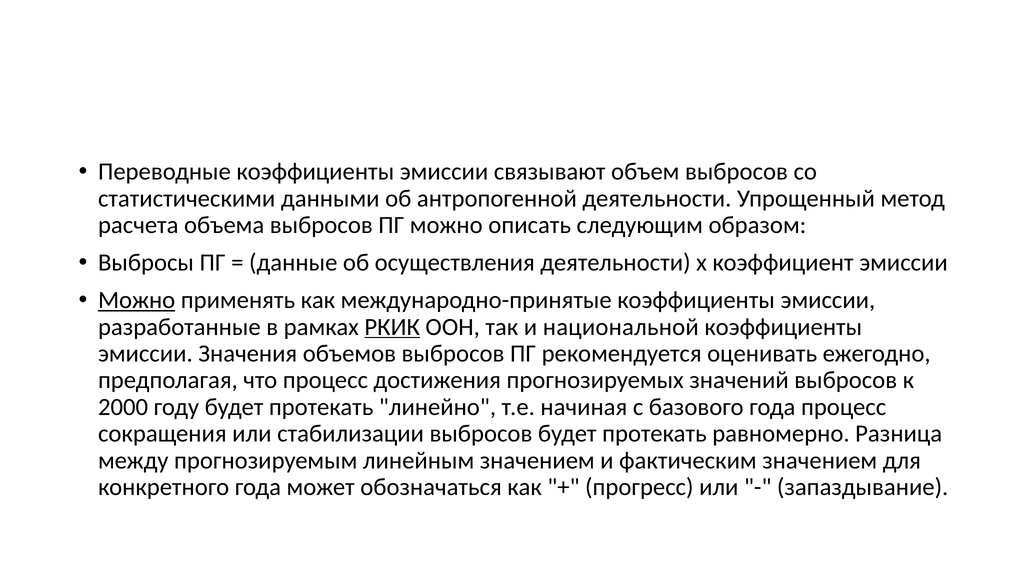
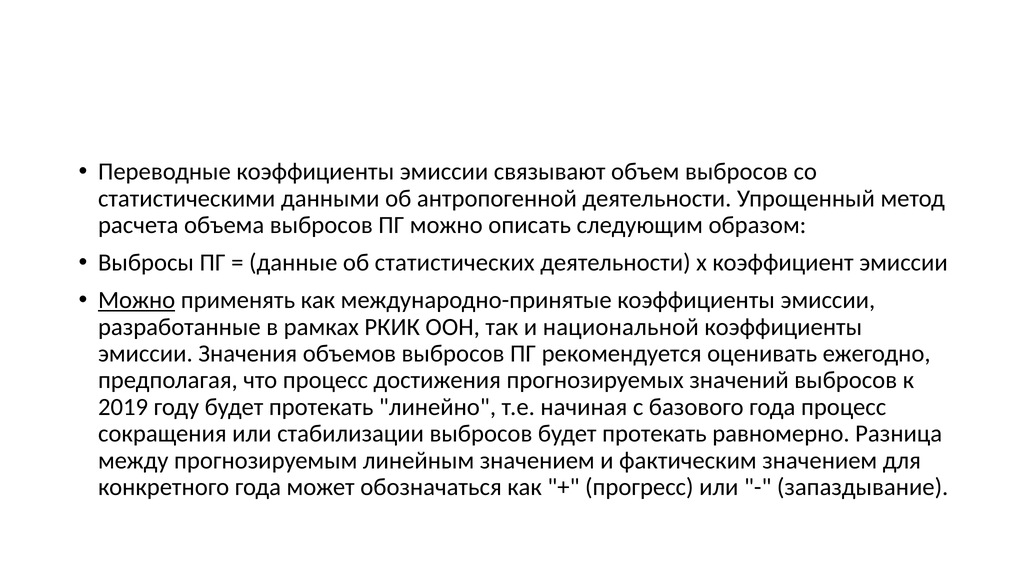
осуществления: осуществления -> статистических
РКИК underline: present -> none
2000: 2000 -> 2019
